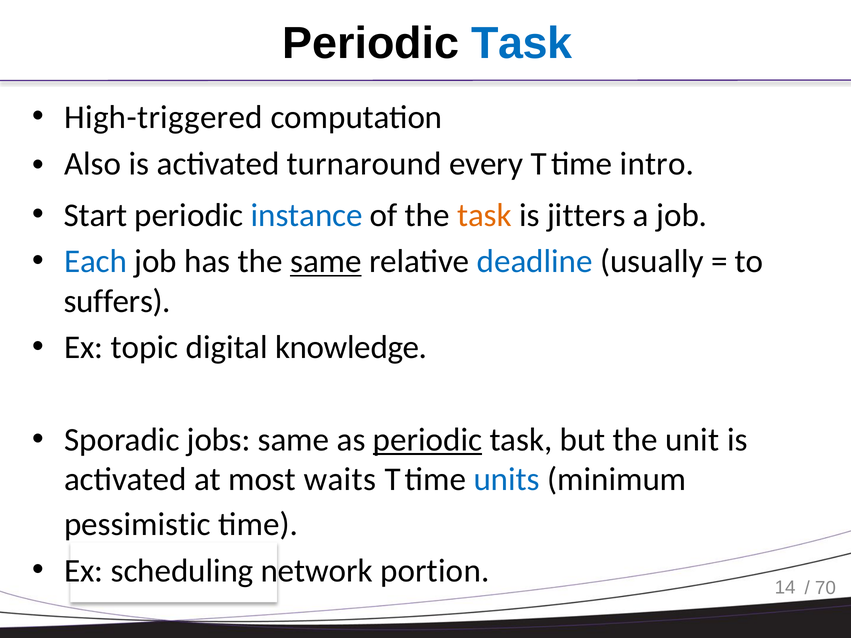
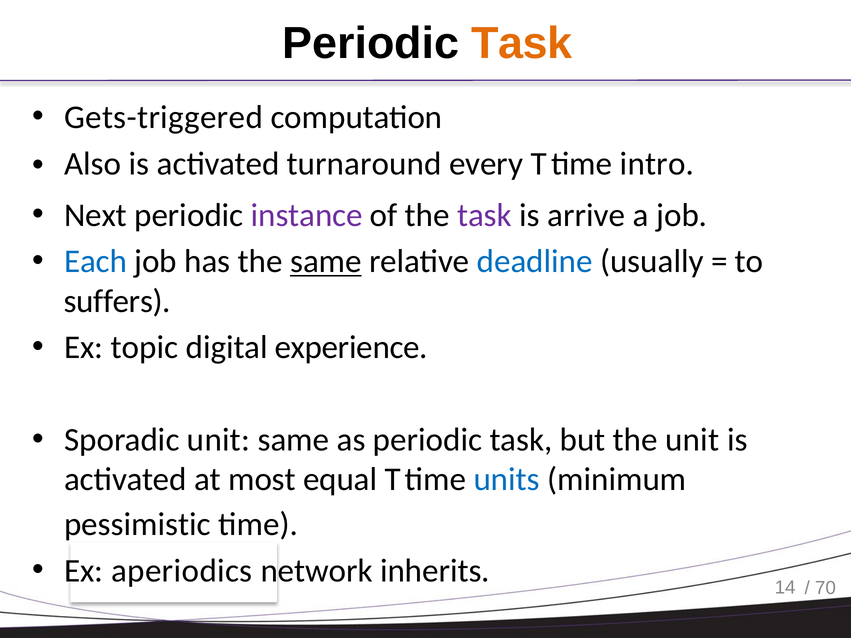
Task at (522, 43) colour: blue -> orange
High-triggered: High-triggered -> Gets-triggered
Start: Start -> Next
instance colour: blue -> purple
task at (484, 215) colour: orange -> purple
jitters: jitters -> arrive
knowledge: knowledge -> experience
Sporadic jobs: jobs -> unit
periodic at (428, 440) underline: present -> none
waits: waits -> equal
scheduling: scheduling -> aperiodics
portion: portion -> inherits
